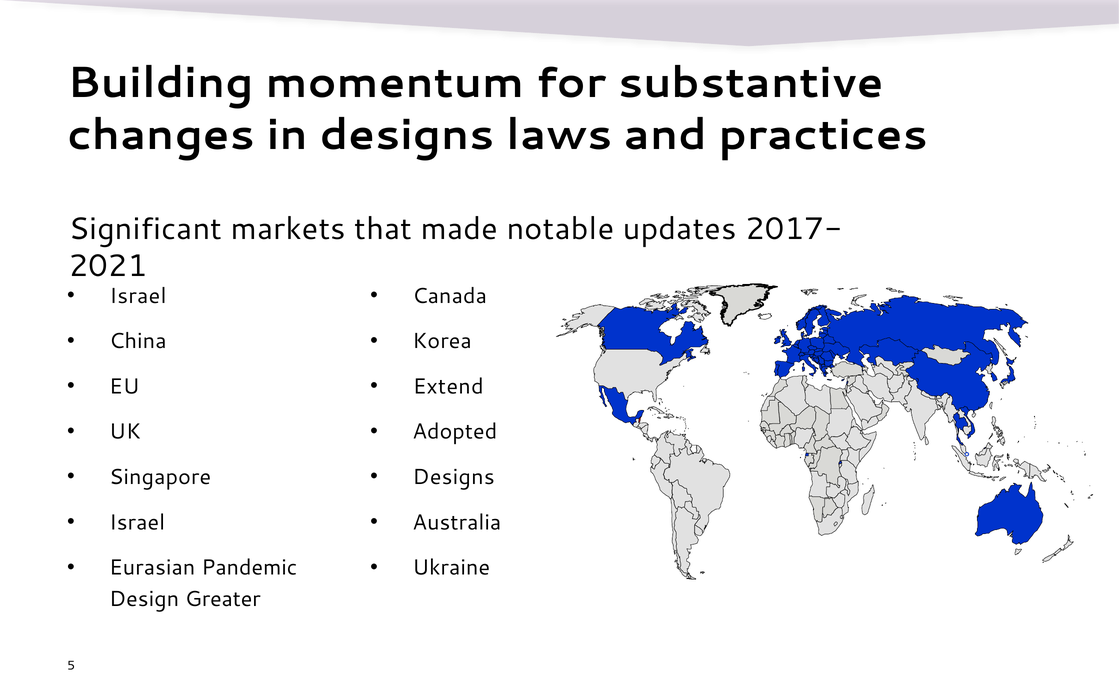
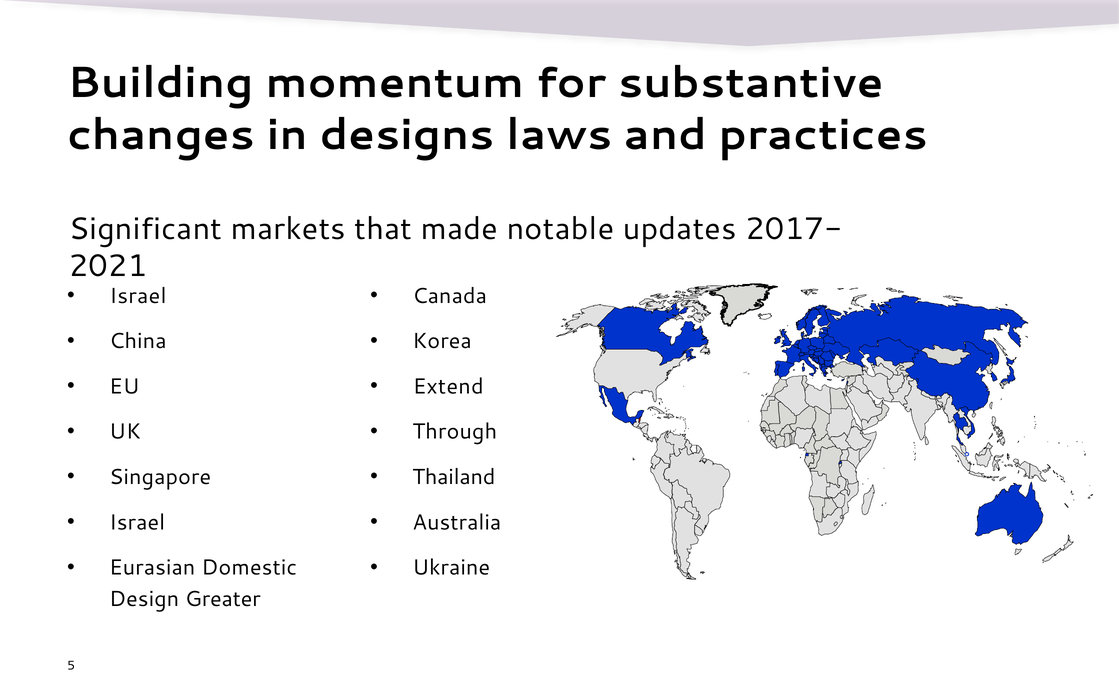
Adopted: Adopted -> Through
Designs at (454, 477): Designs -> Thailand
Pandemic: Pandemic -> Domestic
